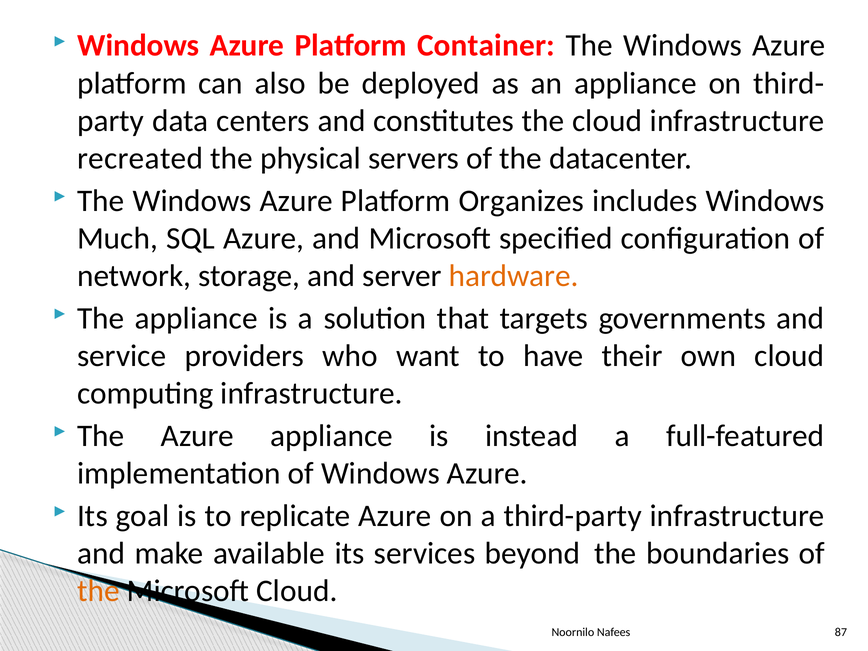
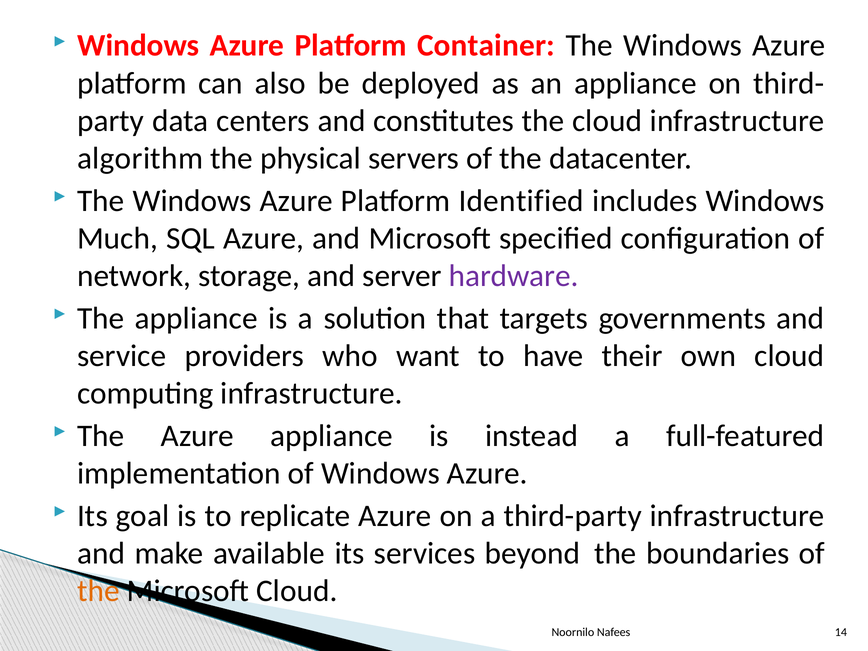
recreated: recreated -> algorithm
Organizes: Organizes -> Identified
hardware colour: orange -> purple
87: 87 -> 14
